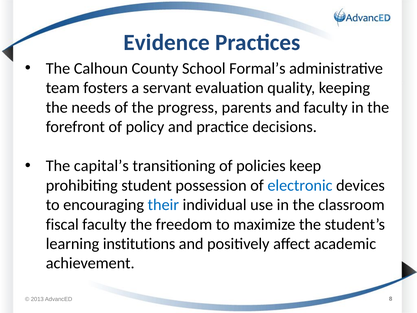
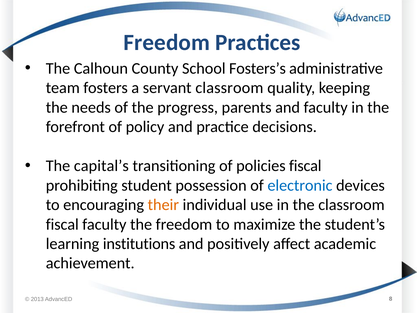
Evidence at (167, 43): Evidence -> Freedom
Formal’s: Formal’s -> Fosters’s
servant evaluation: evaluation -> classroom
policies keep: keep -> fiscal
their colour: blue -> orange
